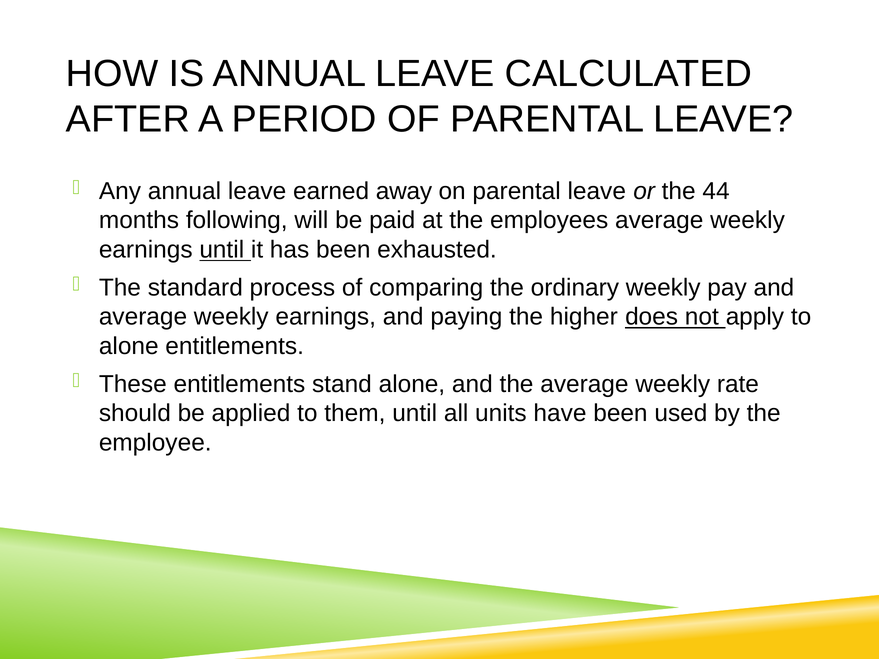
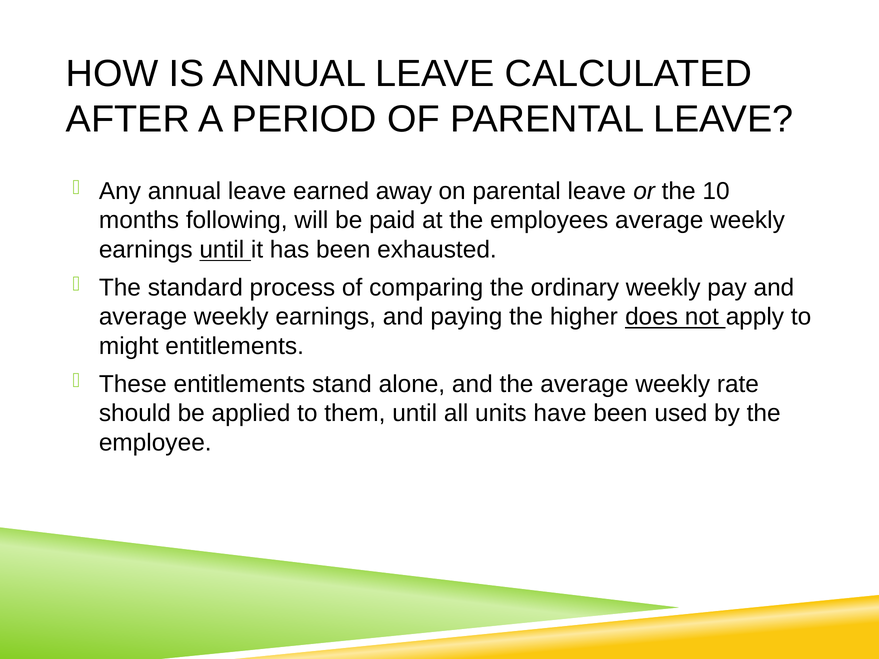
44: 44 -> 10
alone at (129, 346): alone -> might
